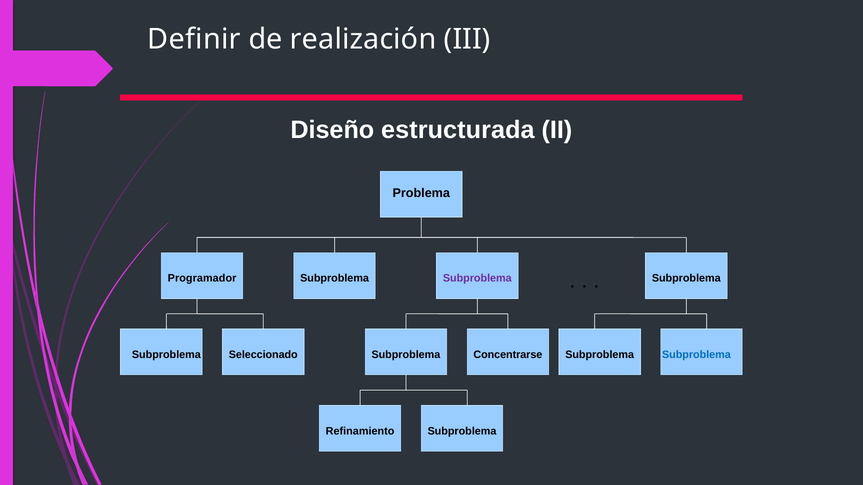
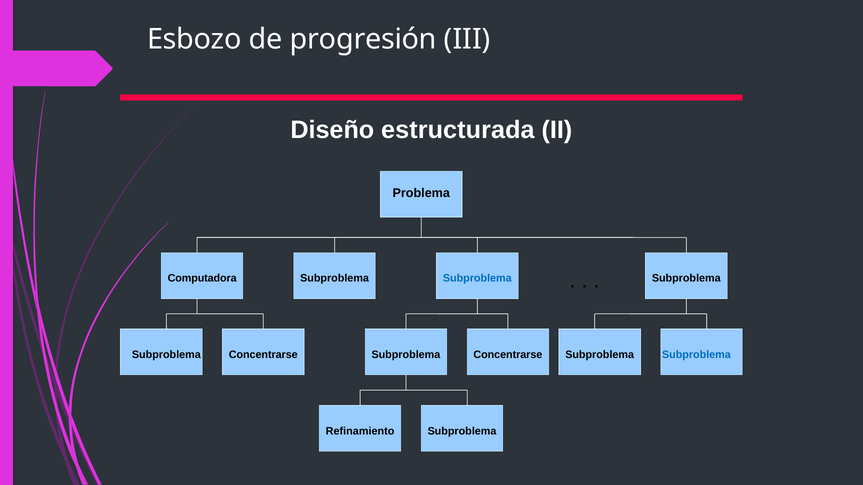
Definir: Definir -> Esbozo
realización: realización -> progresión
Programador: Programador -> Computadora
Subproblema at (477, 279) colour: purple -> blue
Seleccionado at (263, 355): Seleccionado -> Concentrarse
